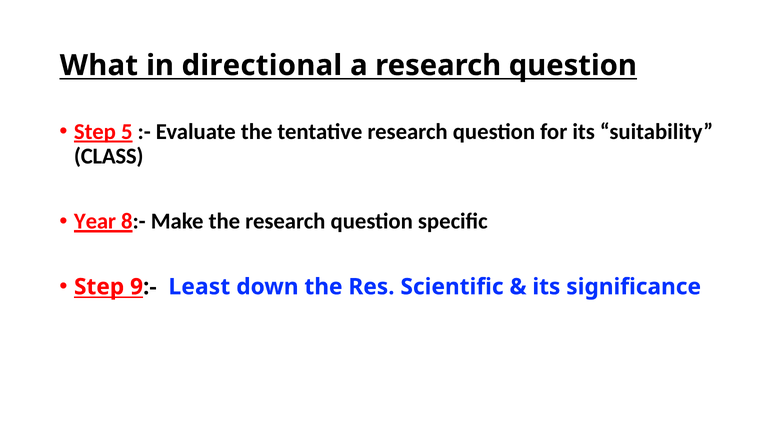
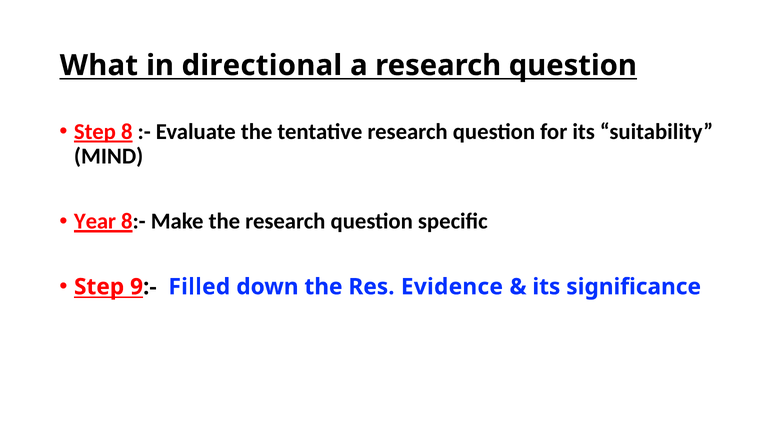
5: 5 -> 8
CLASS: CLASS -> MIND
Least: Least -> Filled
Scientific: Scientific -> Evidence
